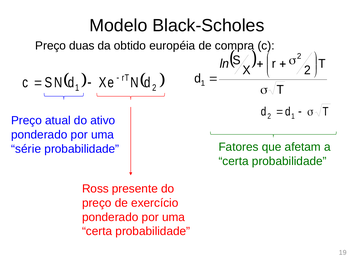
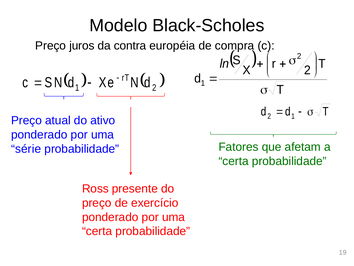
duas: duas -> juros
obtido: obtido -> contra
